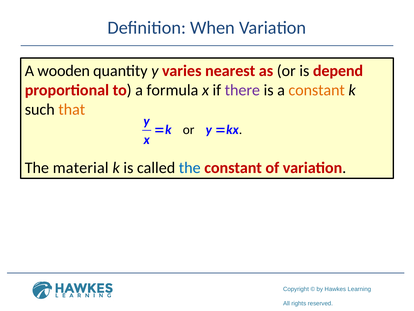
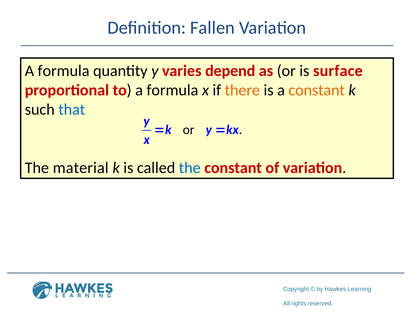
When: When -> Fallen
wooden at (64, 71): wooden -> formula
nearest: nearest -> depend
depend: depend -> surface
there colour: purple -> orange
that colour: orange -> blue
